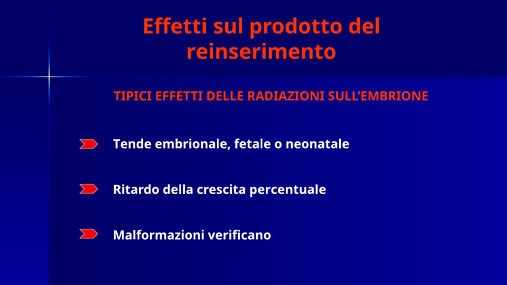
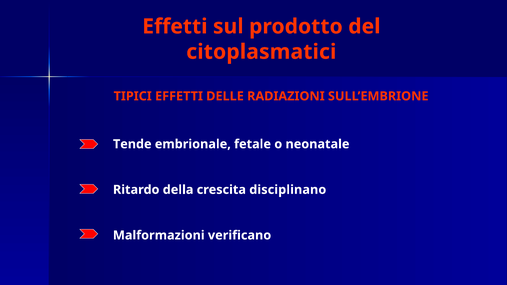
reinserimento: reinserimento -> citoplasmatici
percentuale: percentuale -> disciplinano
